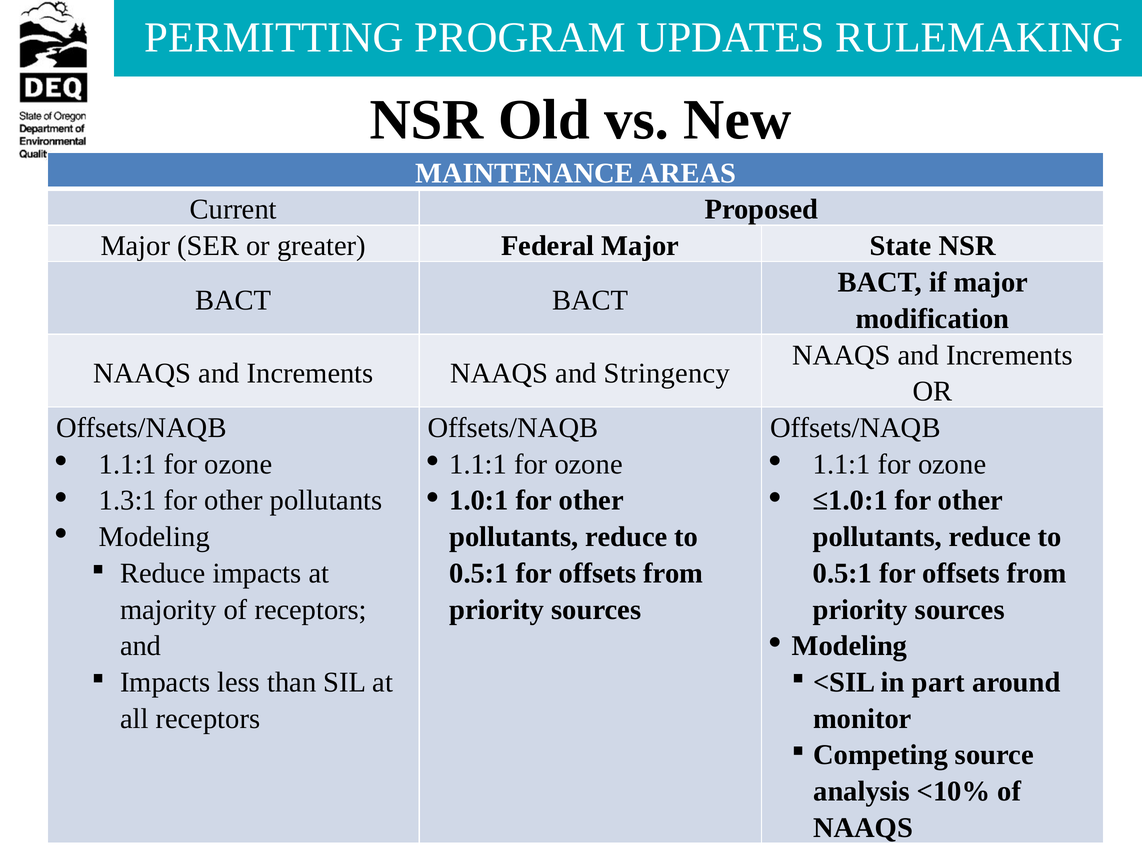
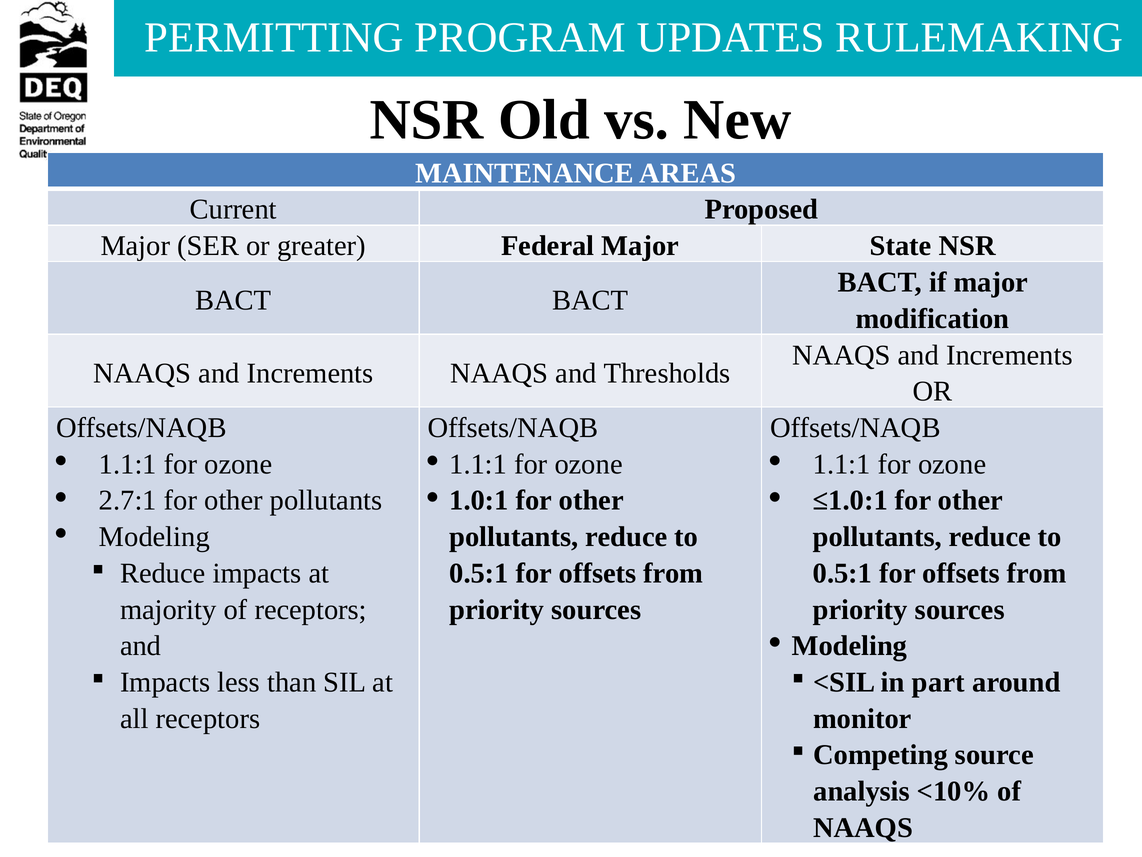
Stringency: Stringency -> Thresholds
1.3:1: 1.3:1 -> 2.7:1
